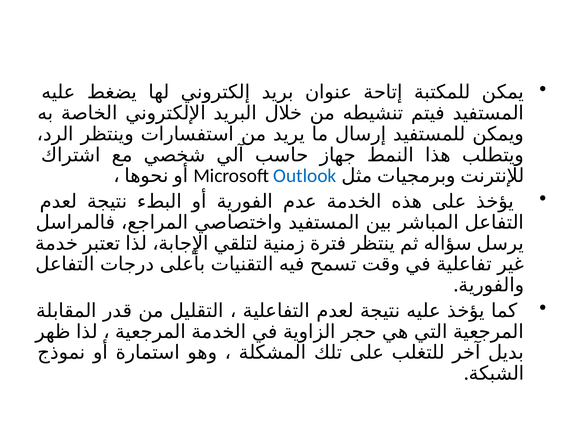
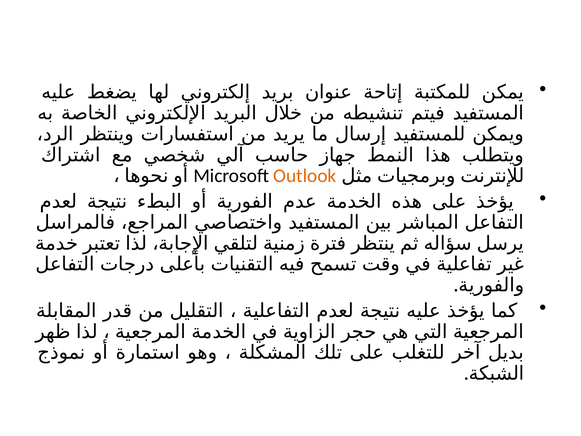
Outlook colour: blue -> orange
